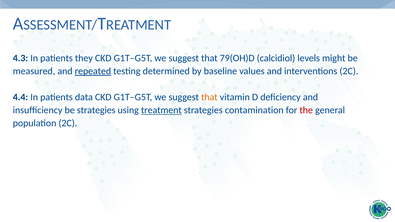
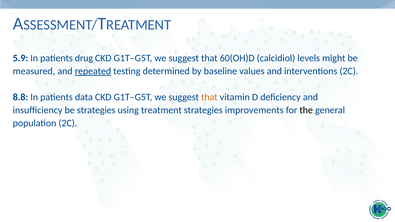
4.3: 4.3 -> 5.9
they: they -> drug
79(OH)D: 79(OH)D -> 60(OH)D
4.4: 4.4 -> 8.8
treatment underline: present -> none
contamination: contamination -> improvements
the colour: red -> black
